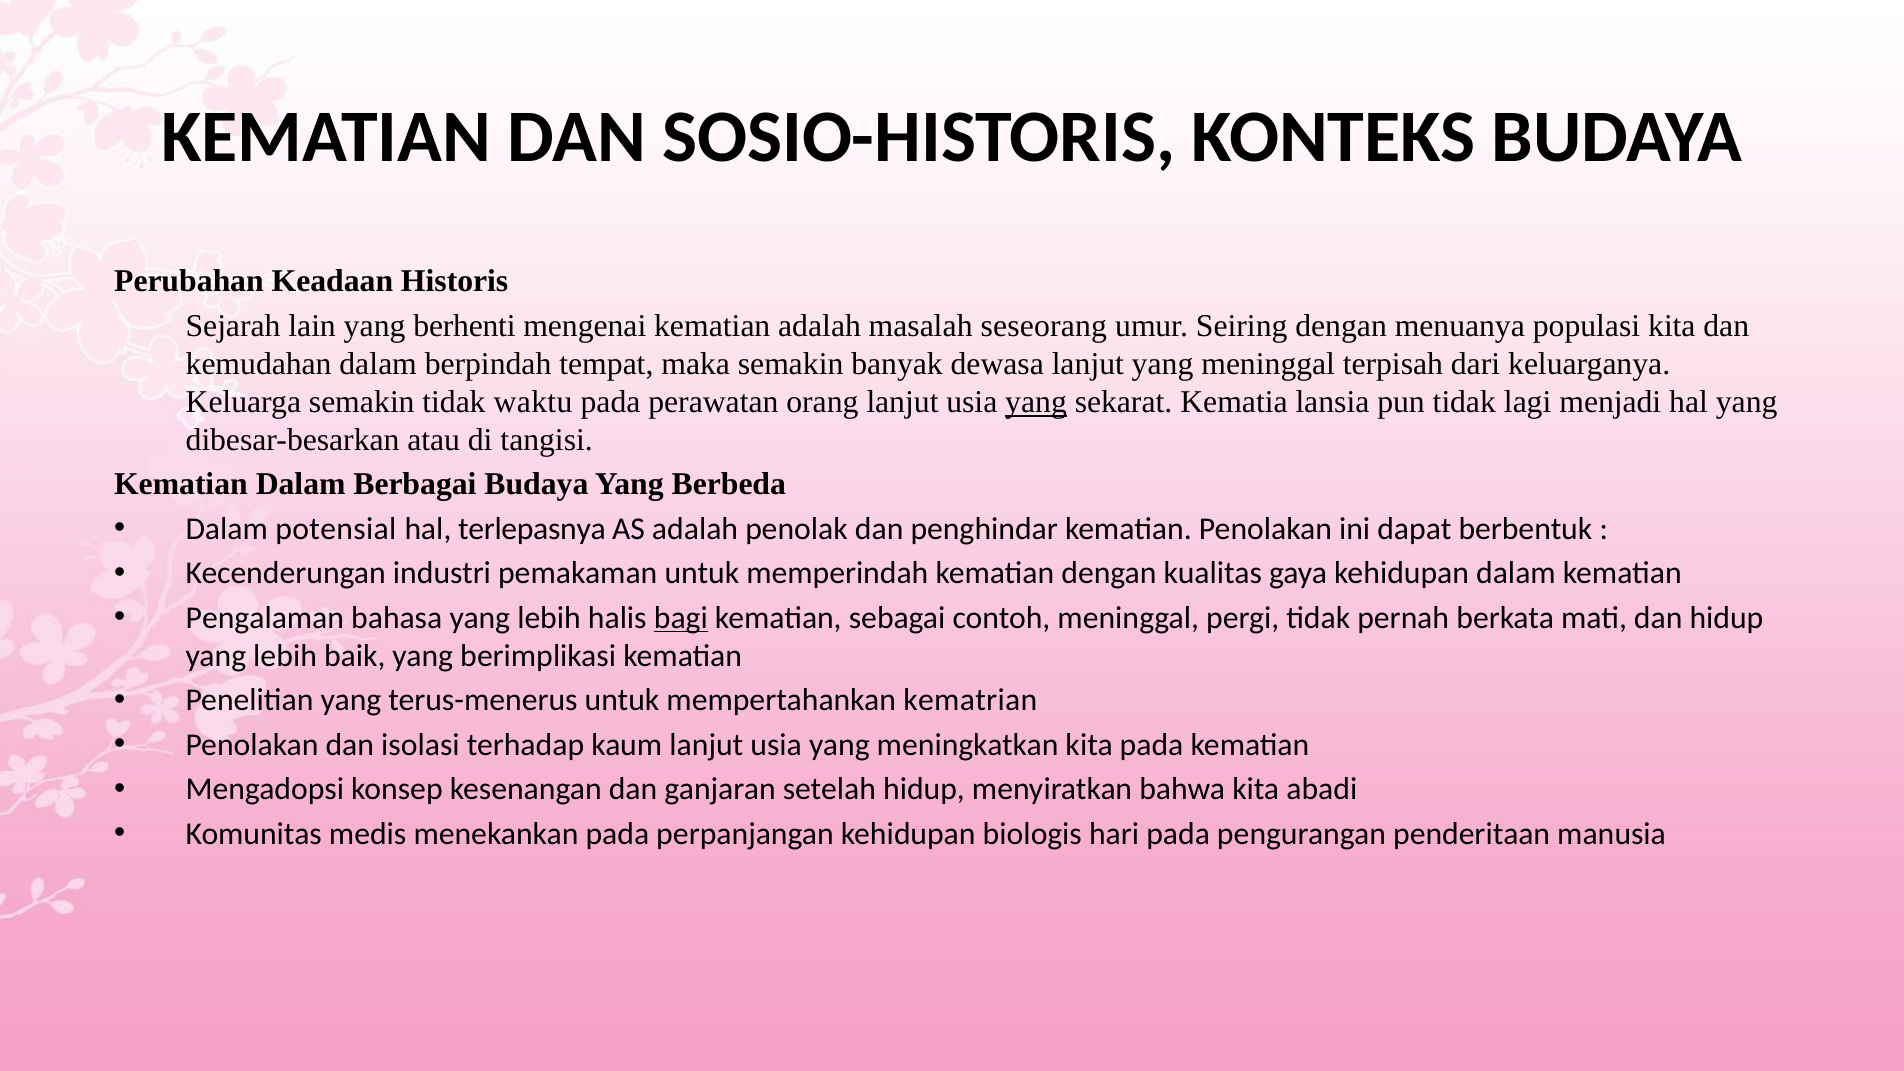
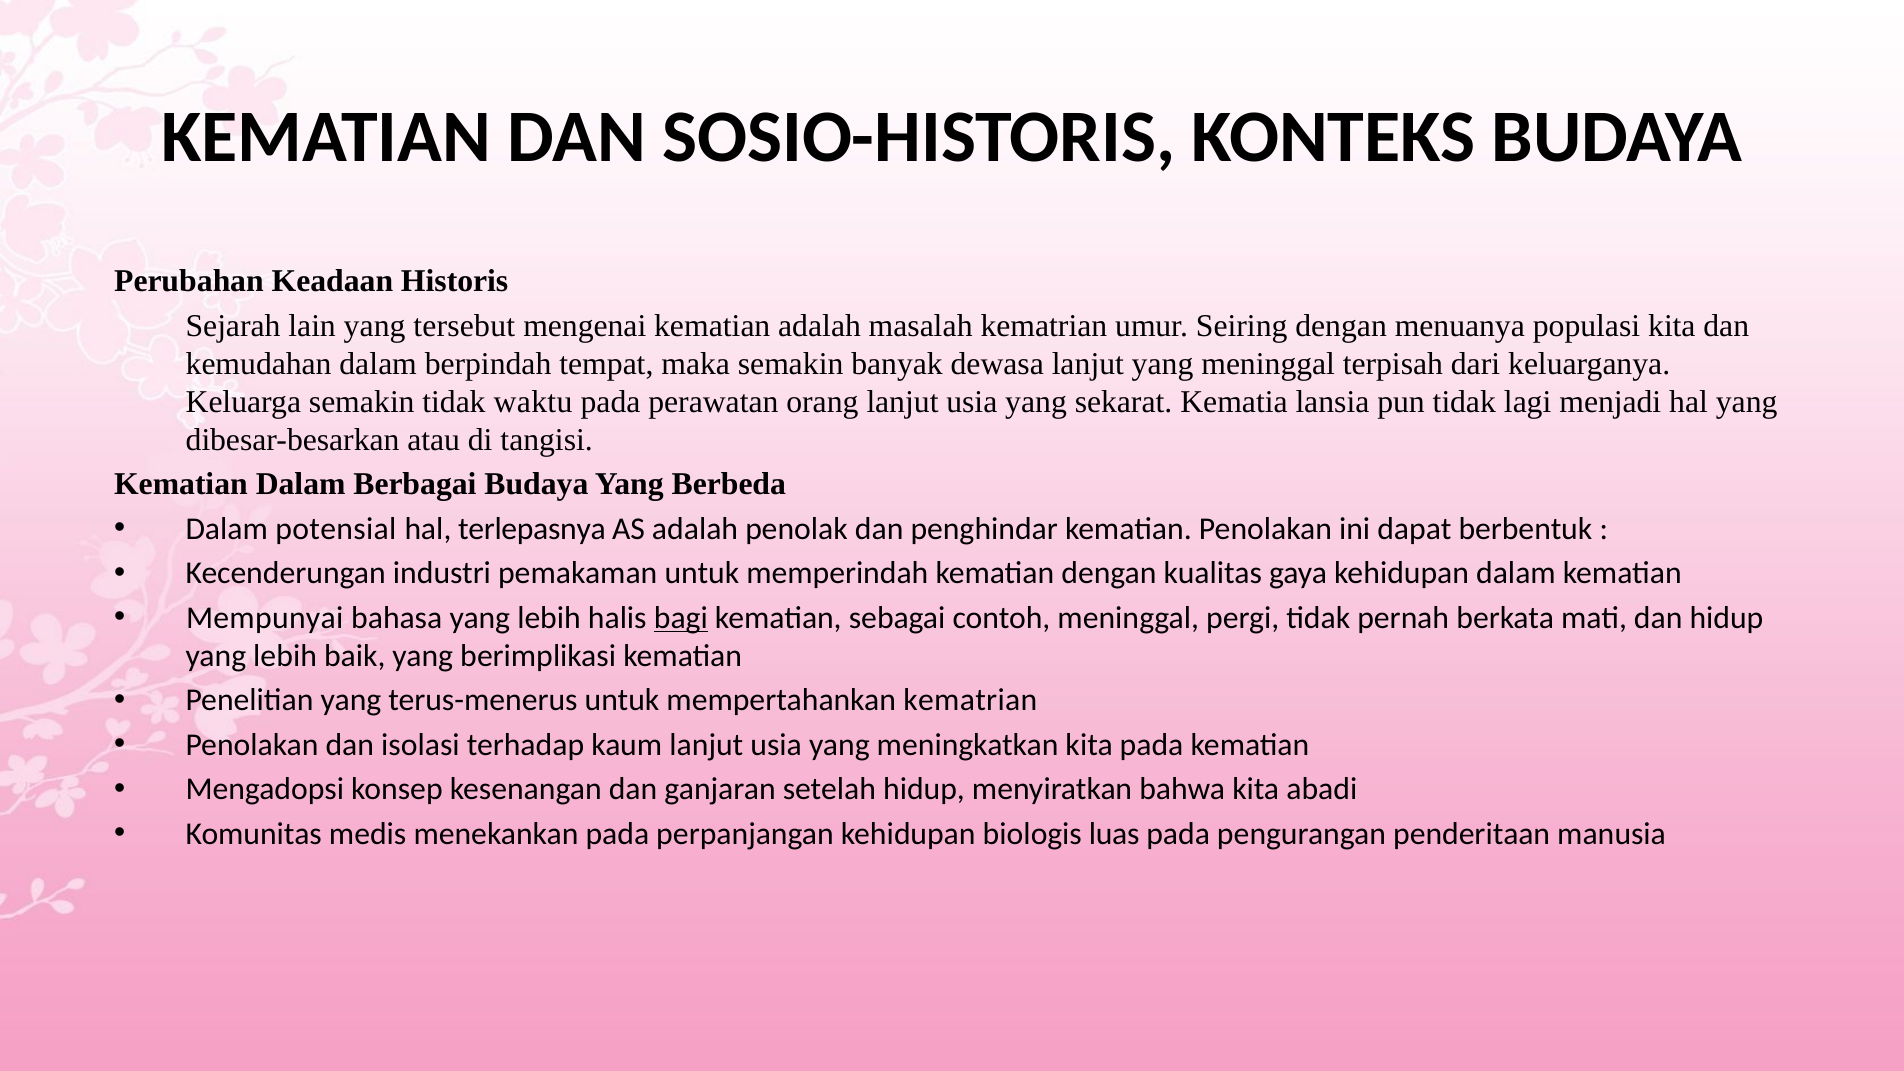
berhenti: berhenti -> tersebut
masalah seseorang: seseorang -> kematrian
yang at (1036, 402) underline: present -> none
Pengalaman: Pengalaman -> Mempunyai
hari: hari -> luas
